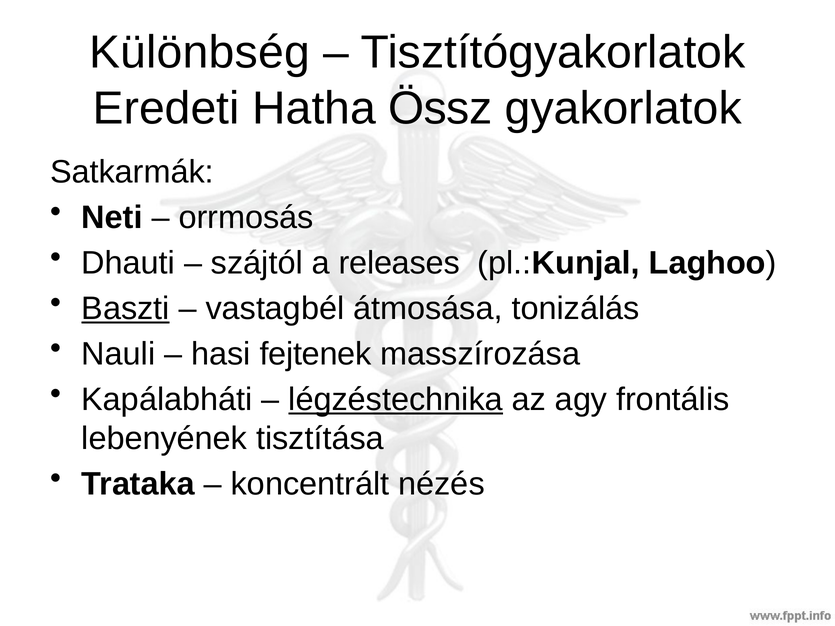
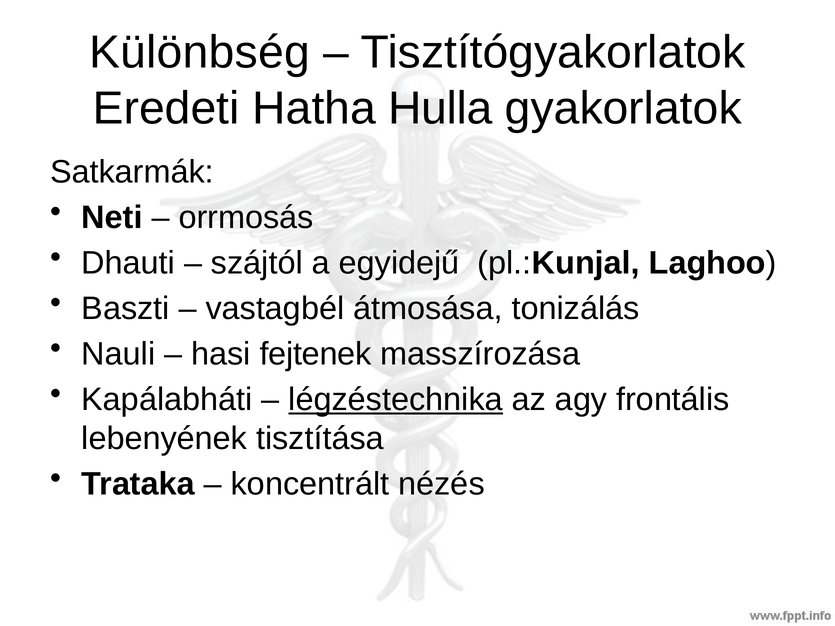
Össz: Össz -> Hulla
releases: releases -> egyidejű
Baszti underline: present -> none
